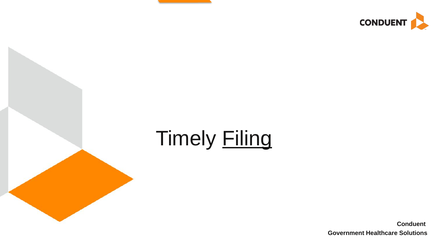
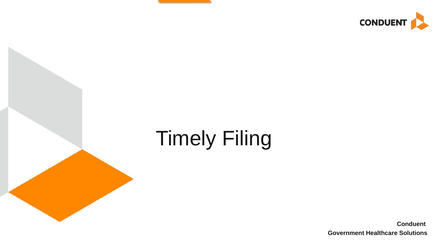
Filing underline: present -> none
